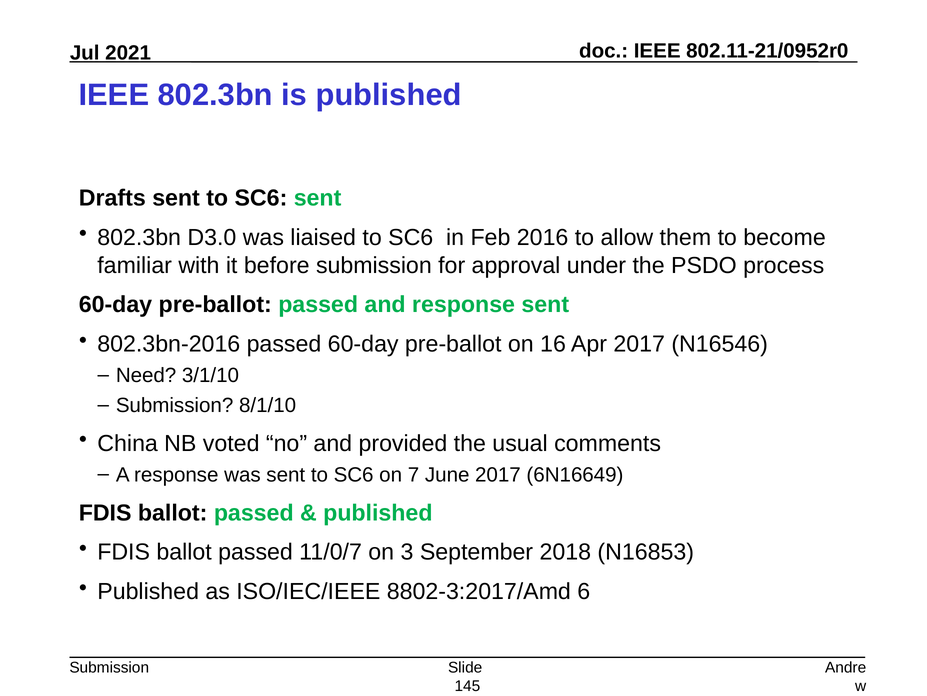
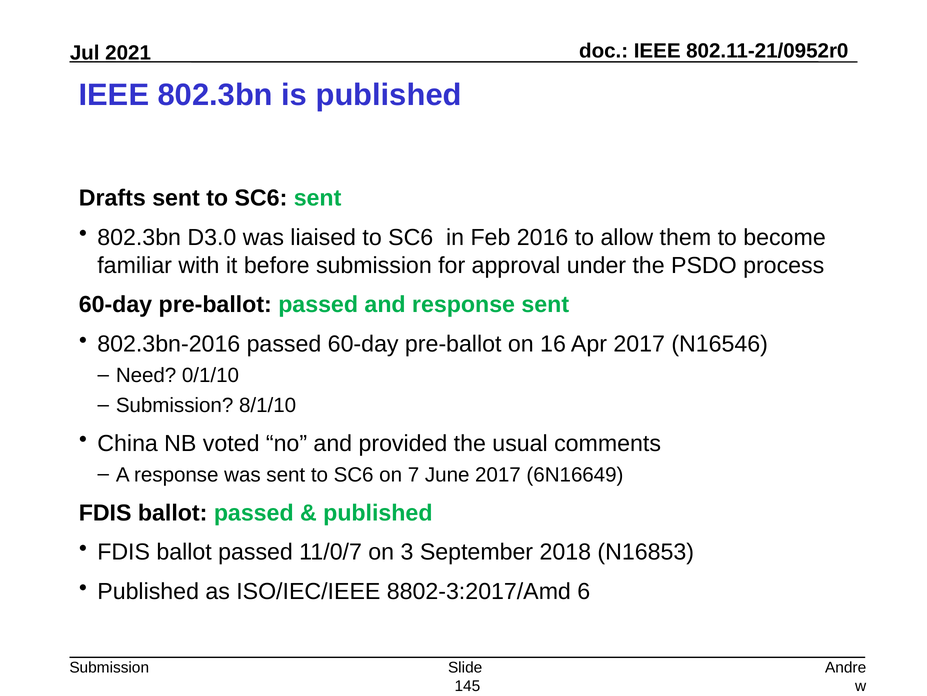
3/1/10: 3/1/10 -> 0/1/10
